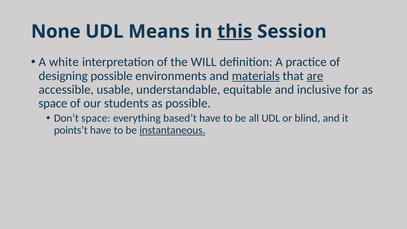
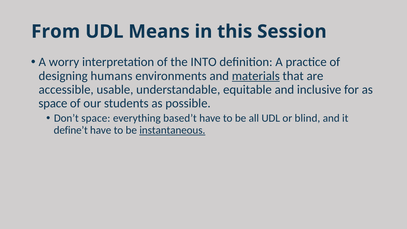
None: None -> From
this underline: present -> none
white: white -> worry
WILL: WILL -> INTO
designing possible: possible -> humans
are underline: present -> none
points’t: points’t -> define’t
